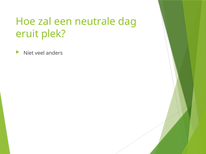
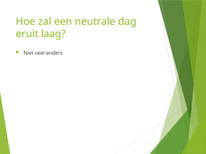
plek: plek -> laag
